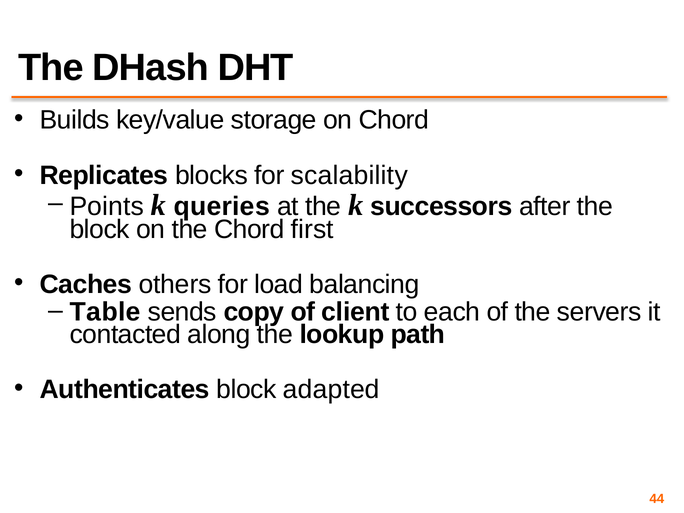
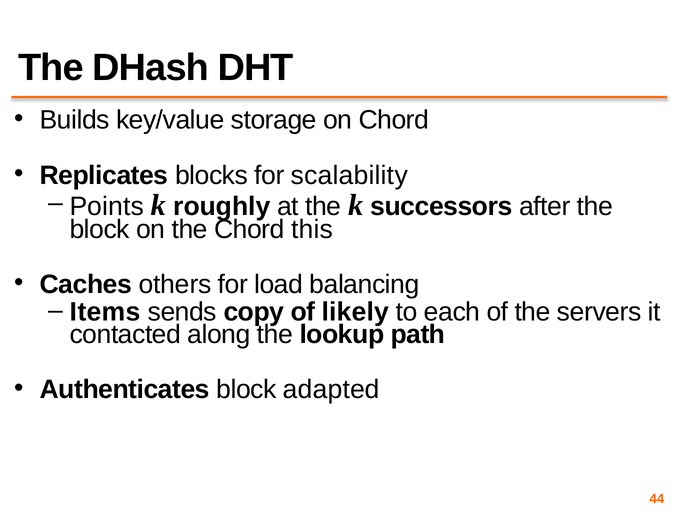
queries: queries -> roughly
first: first -> this
Table: Table -> Items
client: client -> likely
